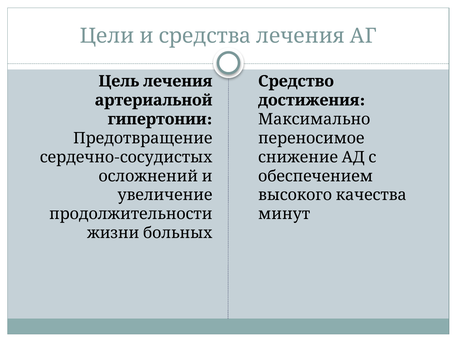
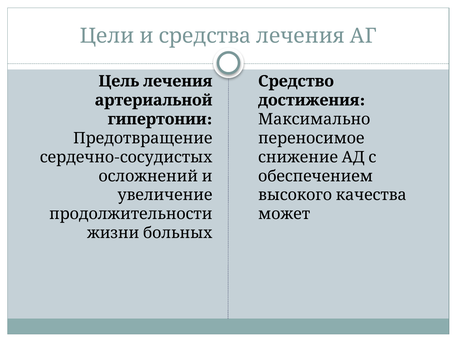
минут: минут -> может
